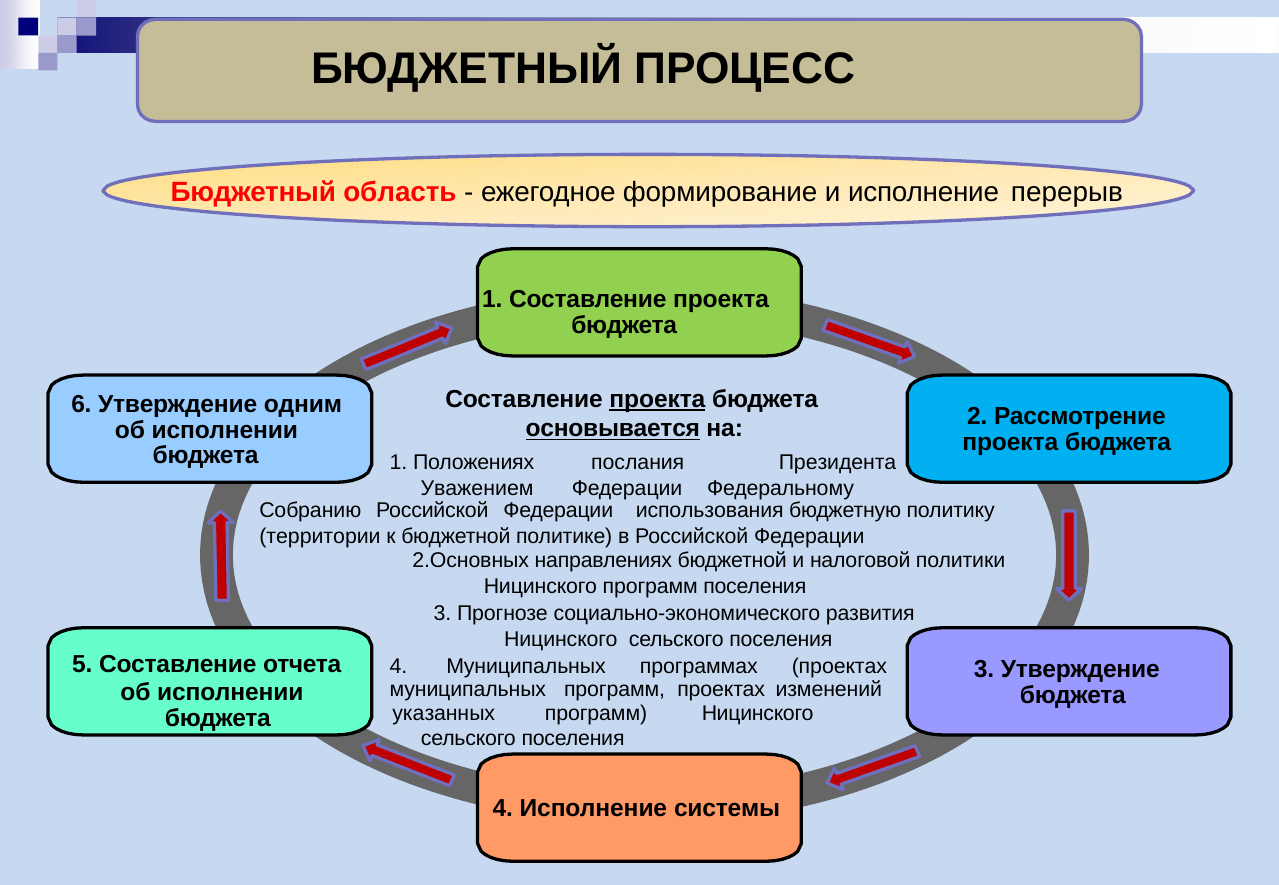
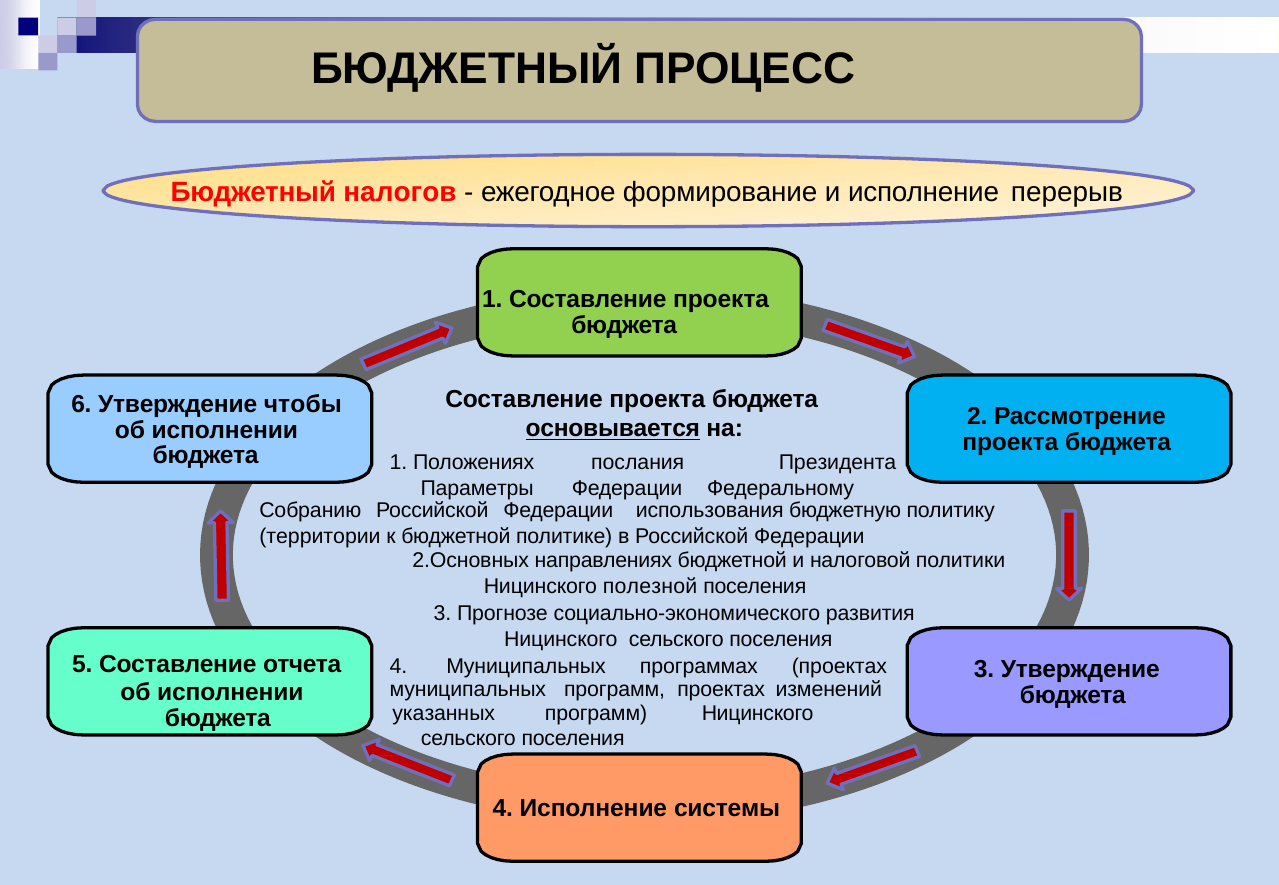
область: область -> налогов
проекта at (657, 400) underline: present -> none
одним: одним -> чтобы
Уважением: Уважением -> Параметры
Ницинского программ: программ -> полезной
